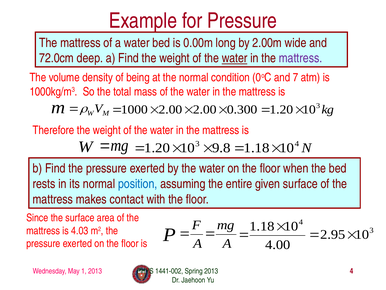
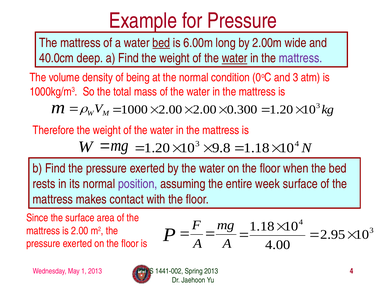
bed at (161, 43) underline: none -> present
0.00m: 0.00m -> 6.00m
72.0cm: 72.0cm -> 40.0cm
and 7: 7 -> 3
position colour: blue -> purple
given: given -> week
4.03: 4.03 -> 2.00
